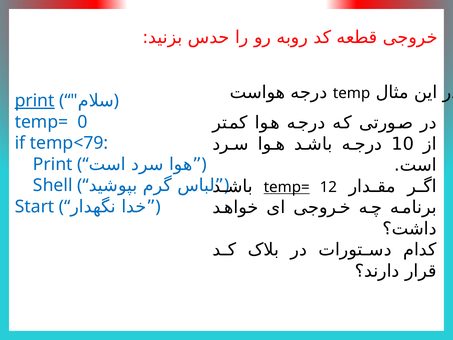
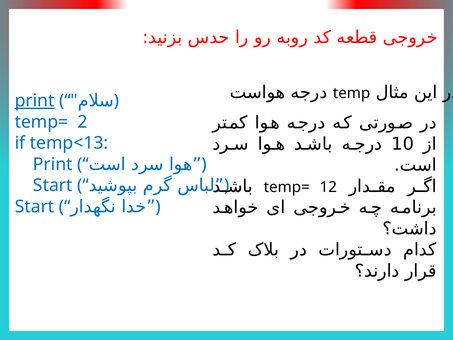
0: 0 -> 2
temp<79: temp<79 -> temp<13
Shell at (53, 185): Shell -> Start
temp= at (287, 187) underline: present -> none
